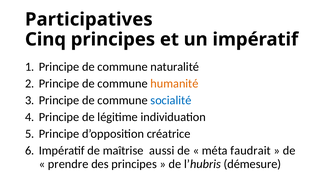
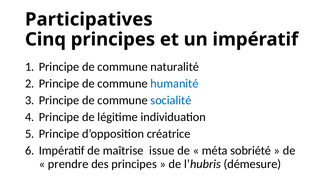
humanité colour: orange -> blue
aussi: aussi -> issue
faudrait: faudrait -> sobriété
